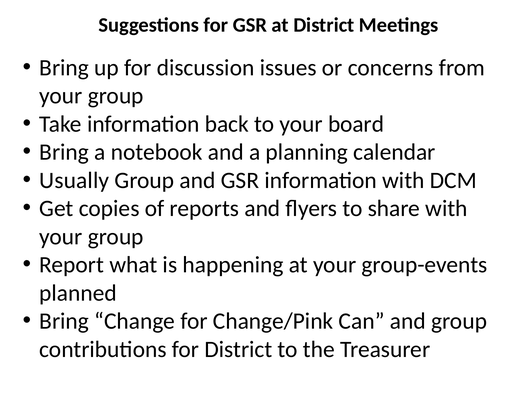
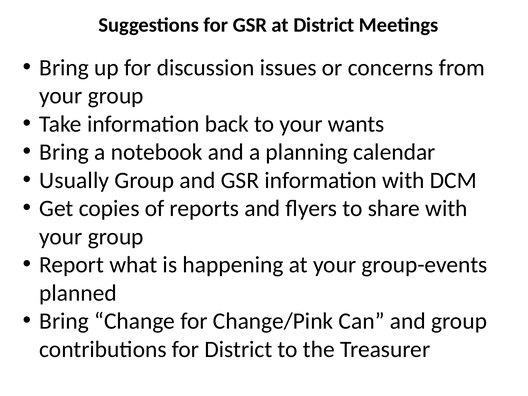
board: board -> wants
